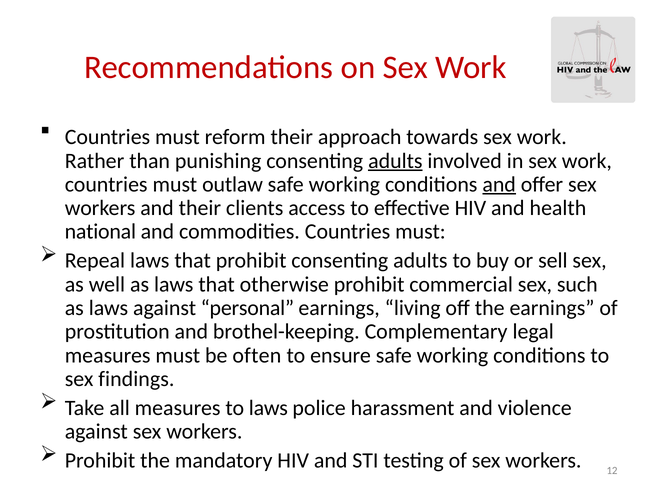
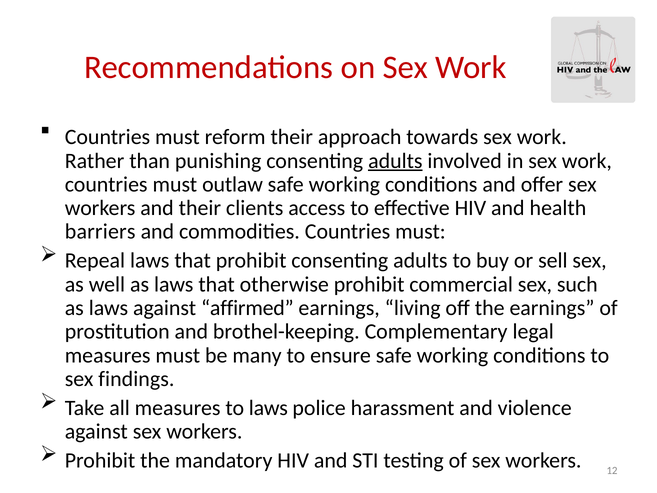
and at (499, 184) underline: present -> none
national: national -> barriers
personal: personal -> affirmed
often: often -> many
